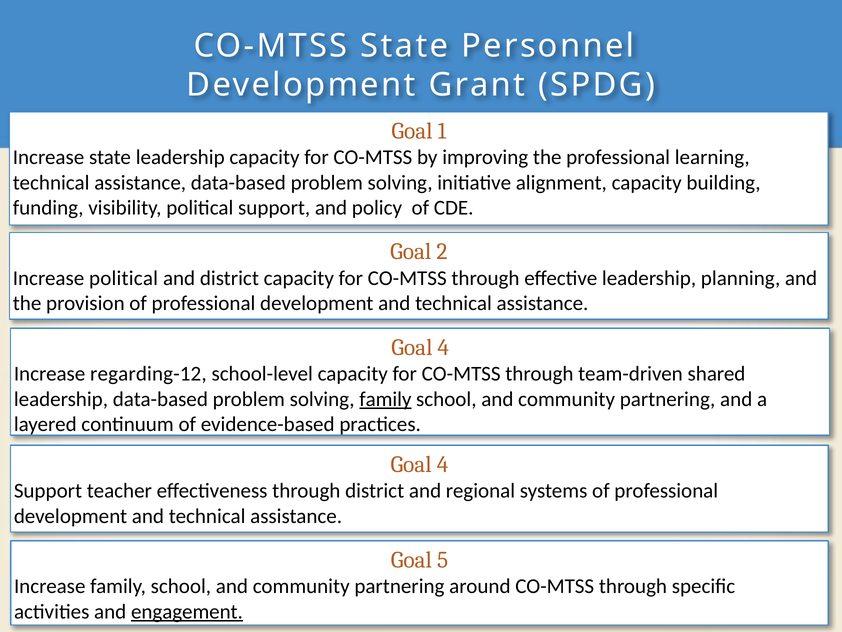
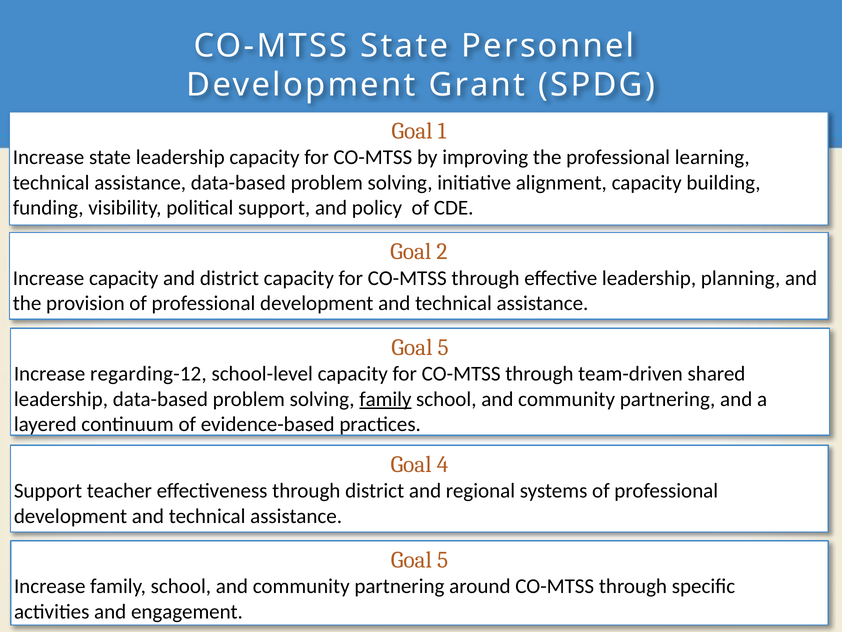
Increase political: political -> capacity
4 at (443, 347): 4 -> 5
engagement underline: present -> none
